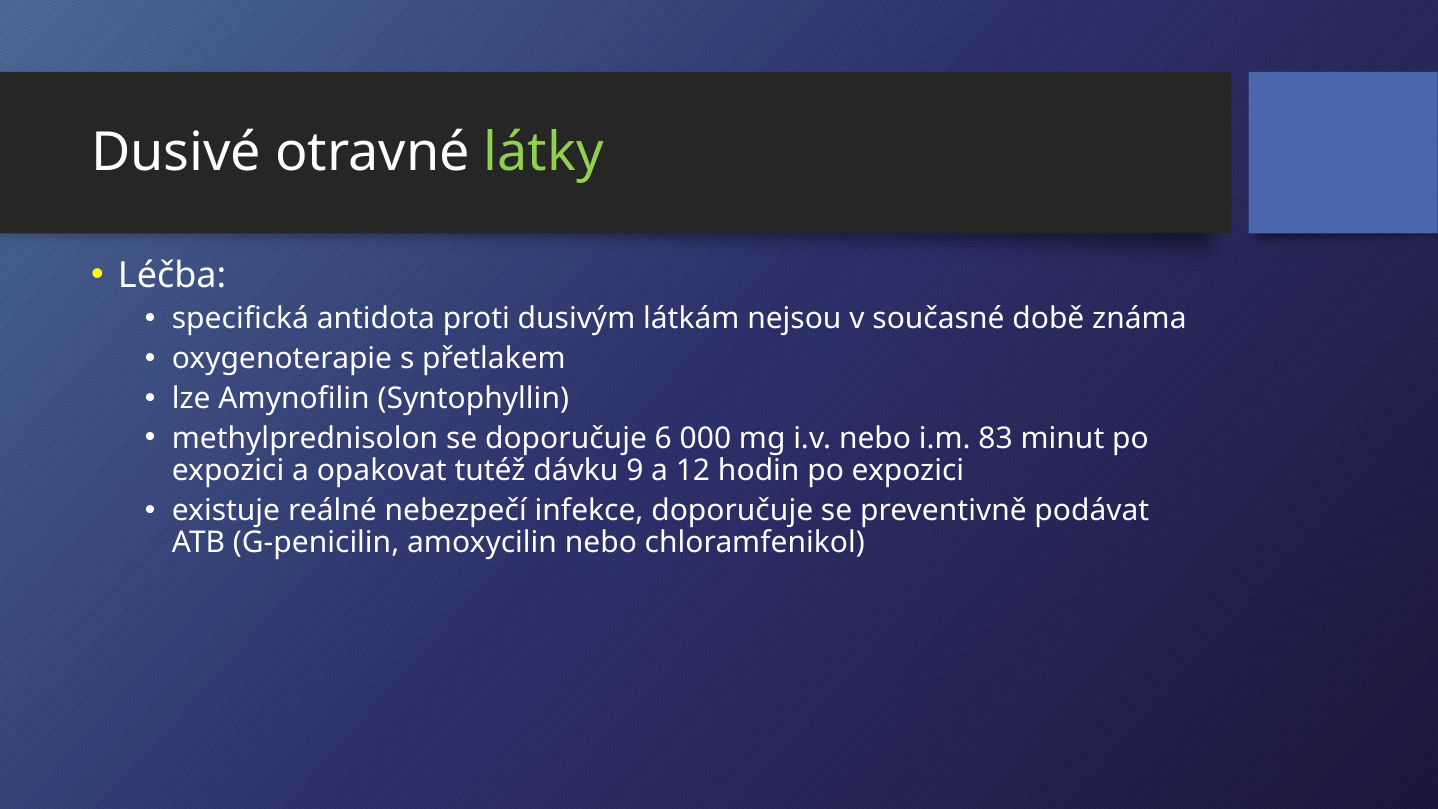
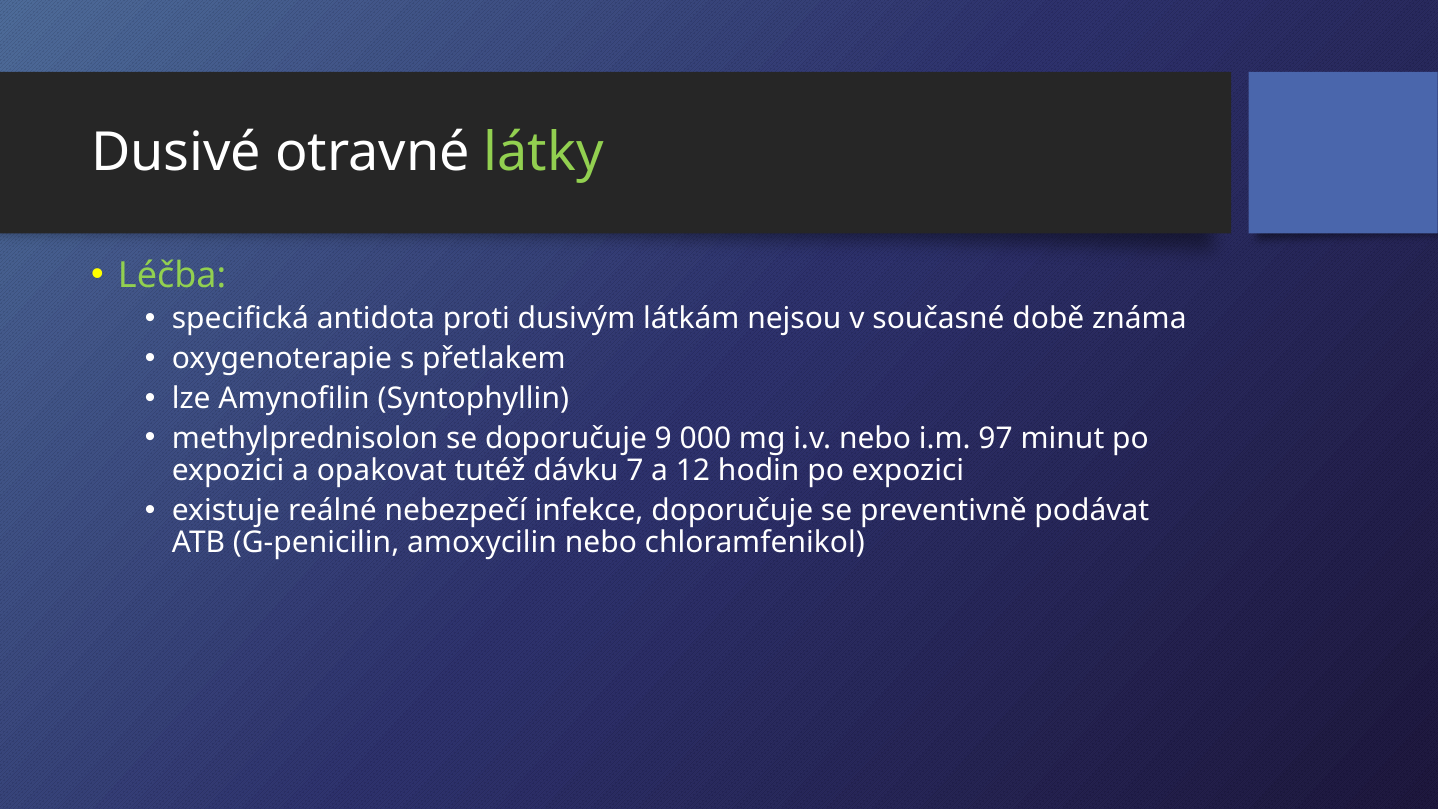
Léčba colour: white -> light green
6: 6 -> 9
83: 83 -> 97
9: 9 -> 7
